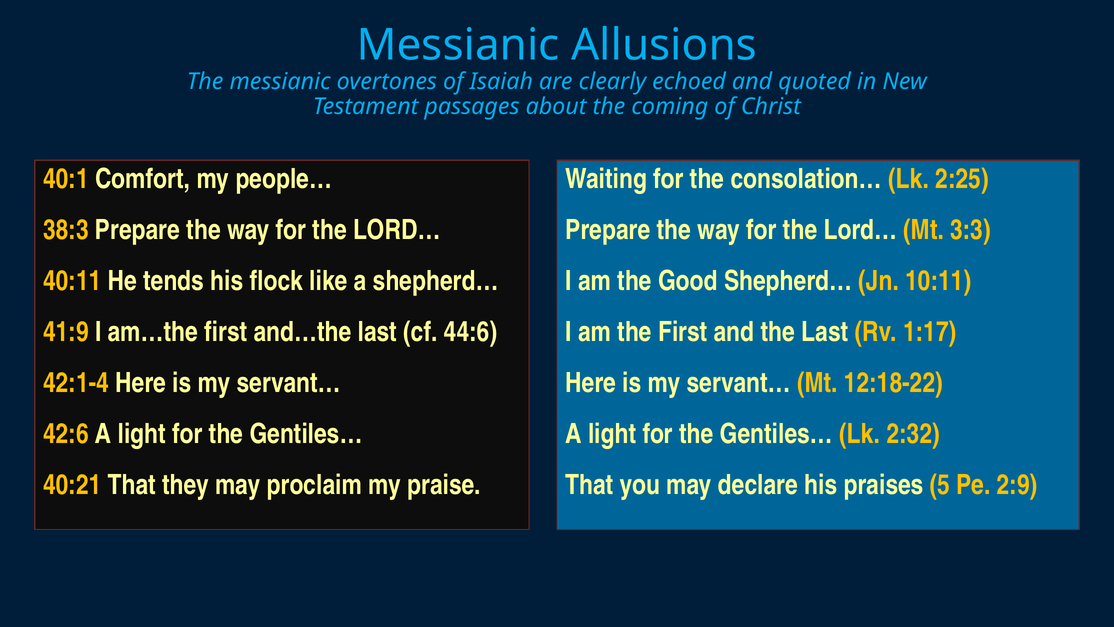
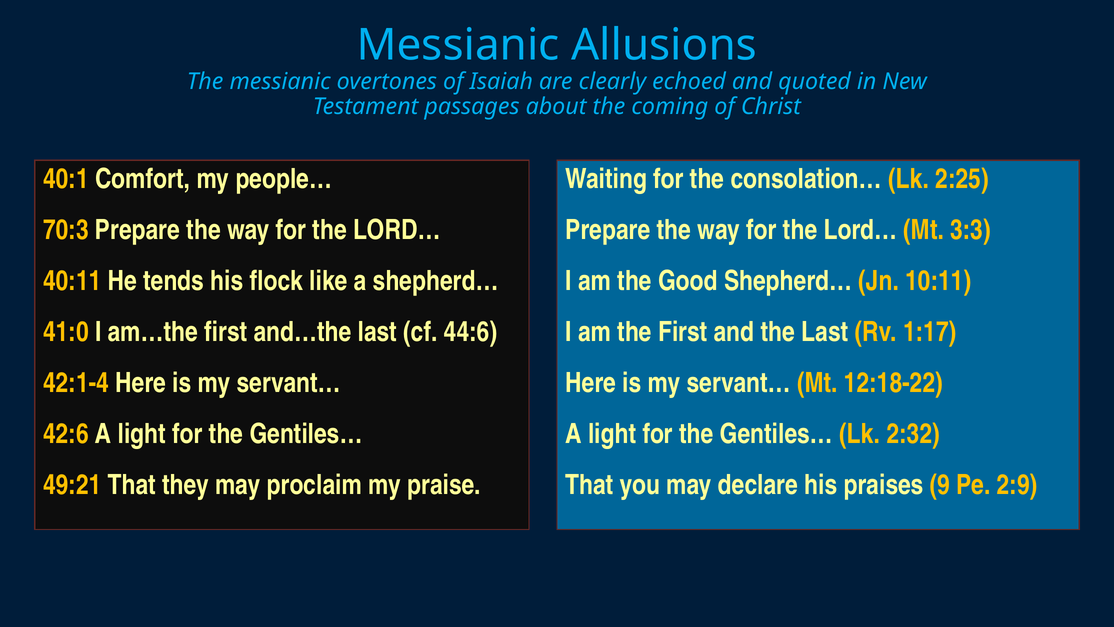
38:3: 38:3 -> 70:3
41:9: 41:9 -> 41:0
40:21: 40:21 -> 49:21
5: 5 -> 9
